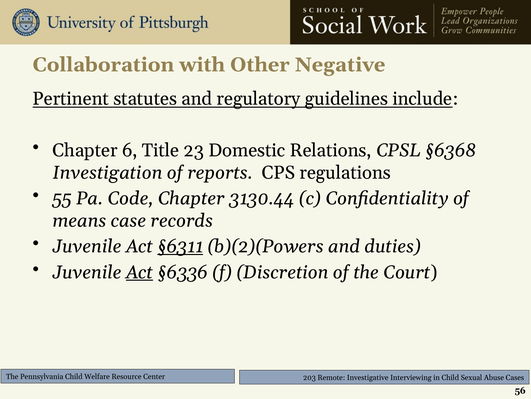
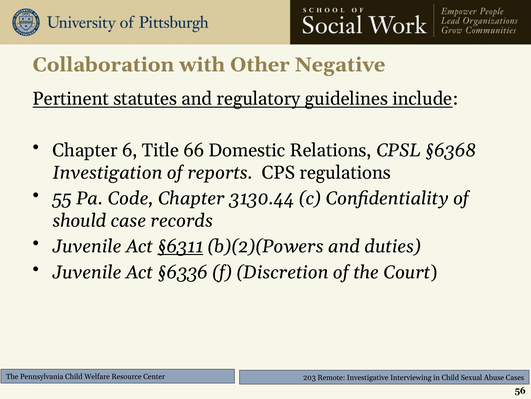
23: 23 -> 66
means: means -> should
Act at (139, 272) underline: present -> none
